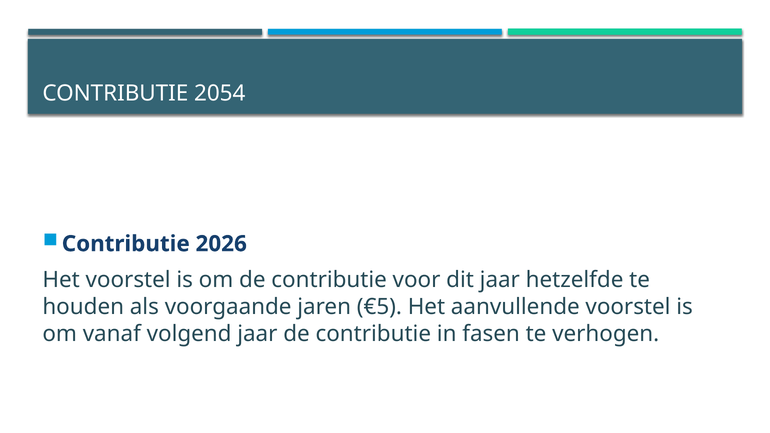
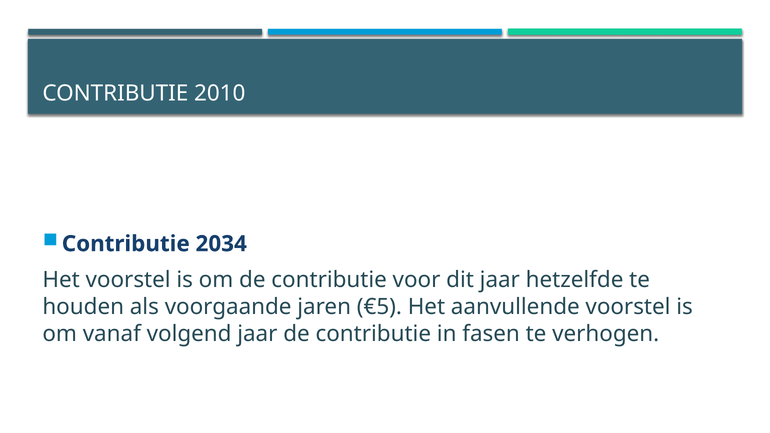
2054: 2054 -> 2010
2026: 2026 -> 2034
